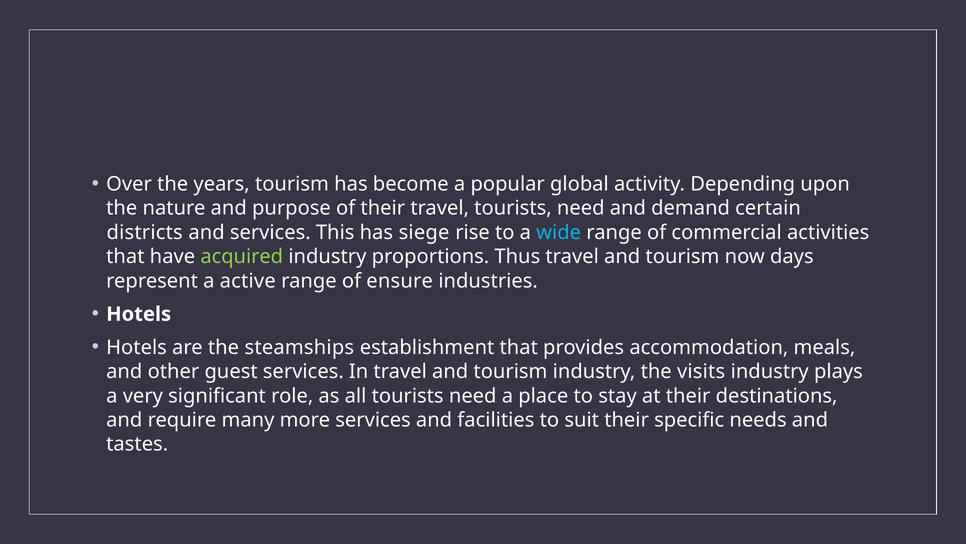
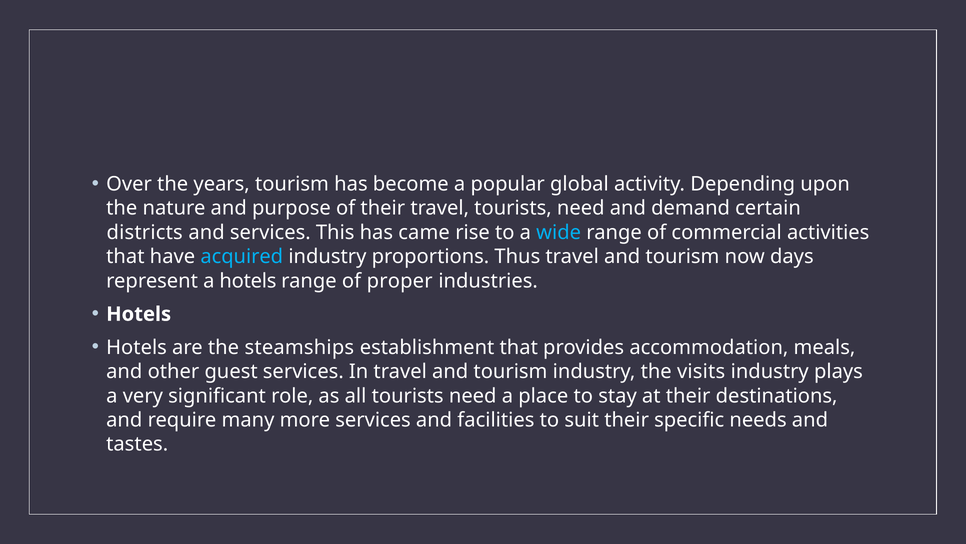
siege: siege -> came
acquired colour: light green -> light blue
a active: active -> hotels
ensure: ensure -> proper
